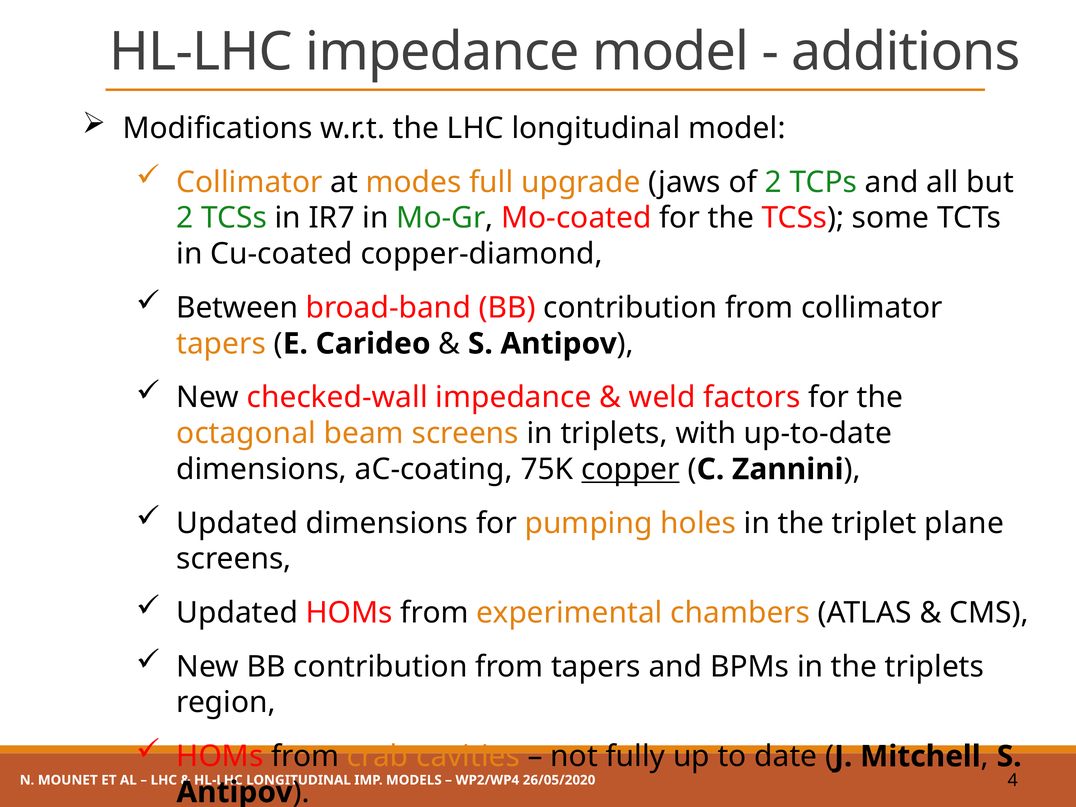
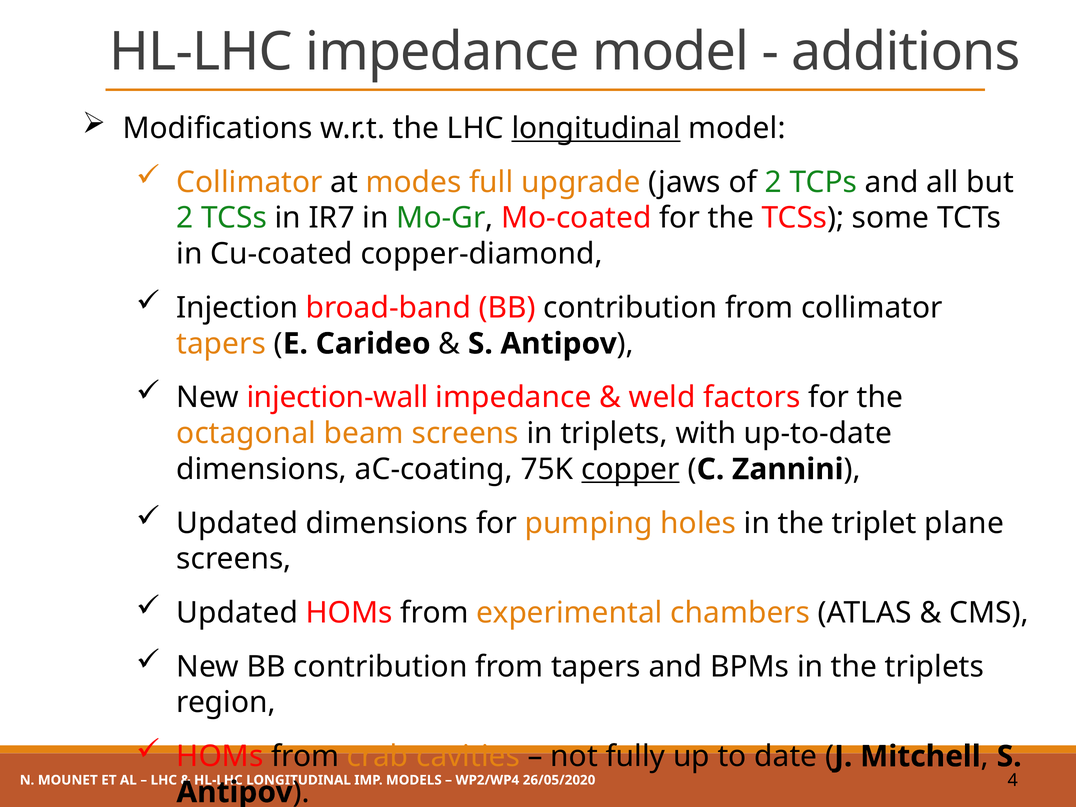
longitudinal at (596, 128) underline: none -> present
Between: Between -> Injection
checked-wall: checked-wall -> injection-wall
